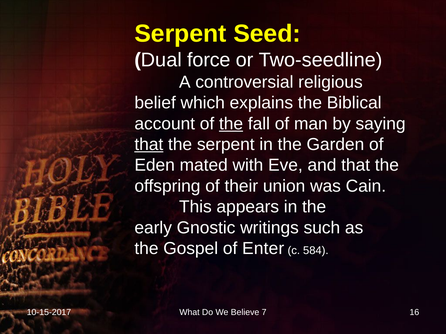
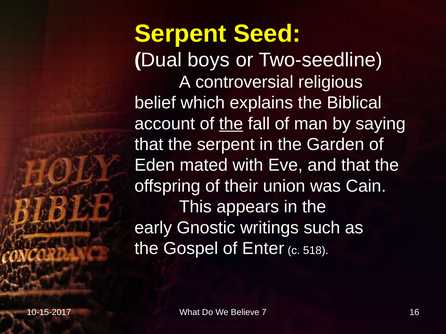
force: force -> boys
that at (149, 145) underline: present -> none
584: 584 -> 518
